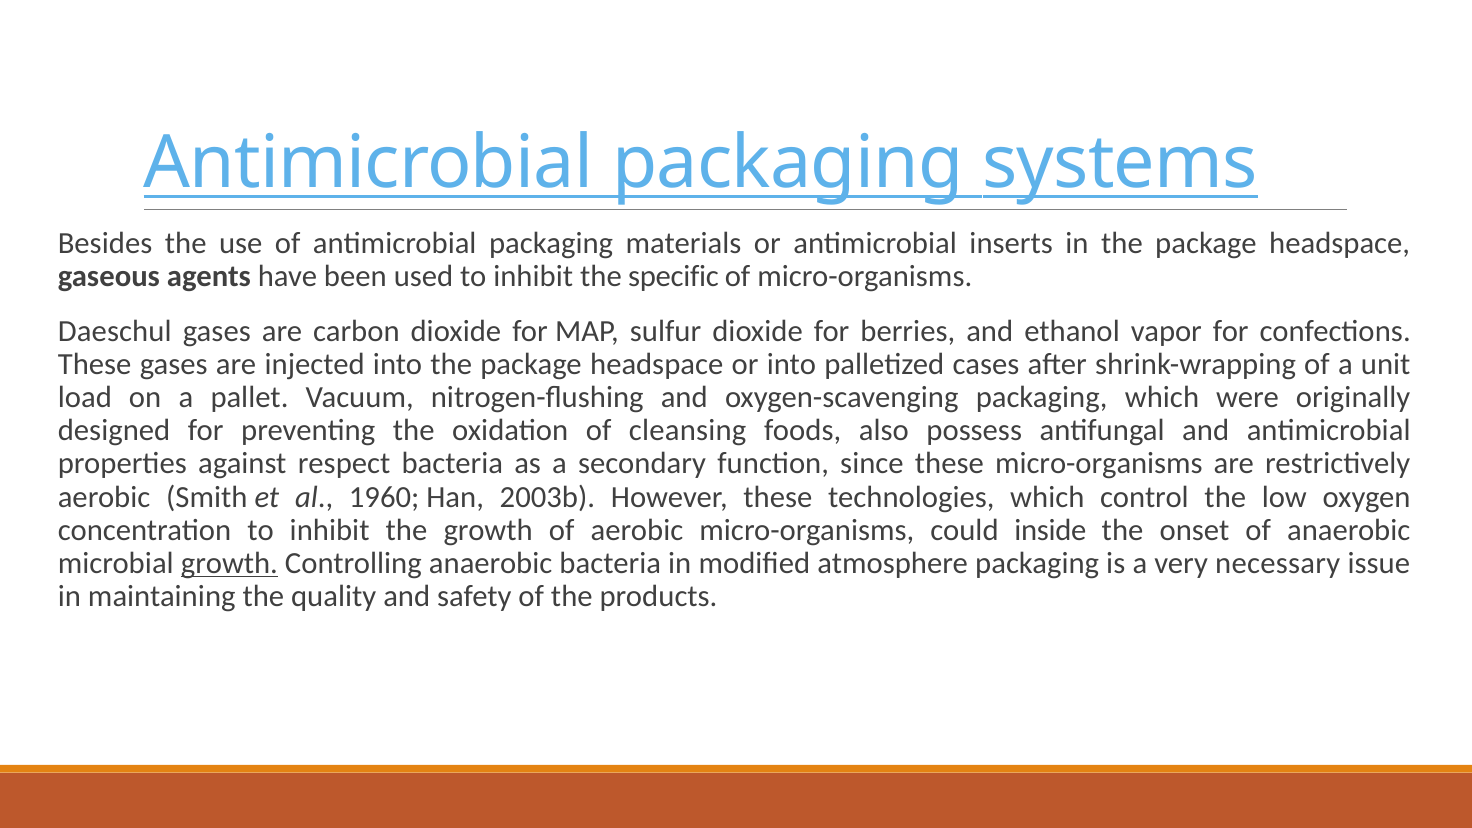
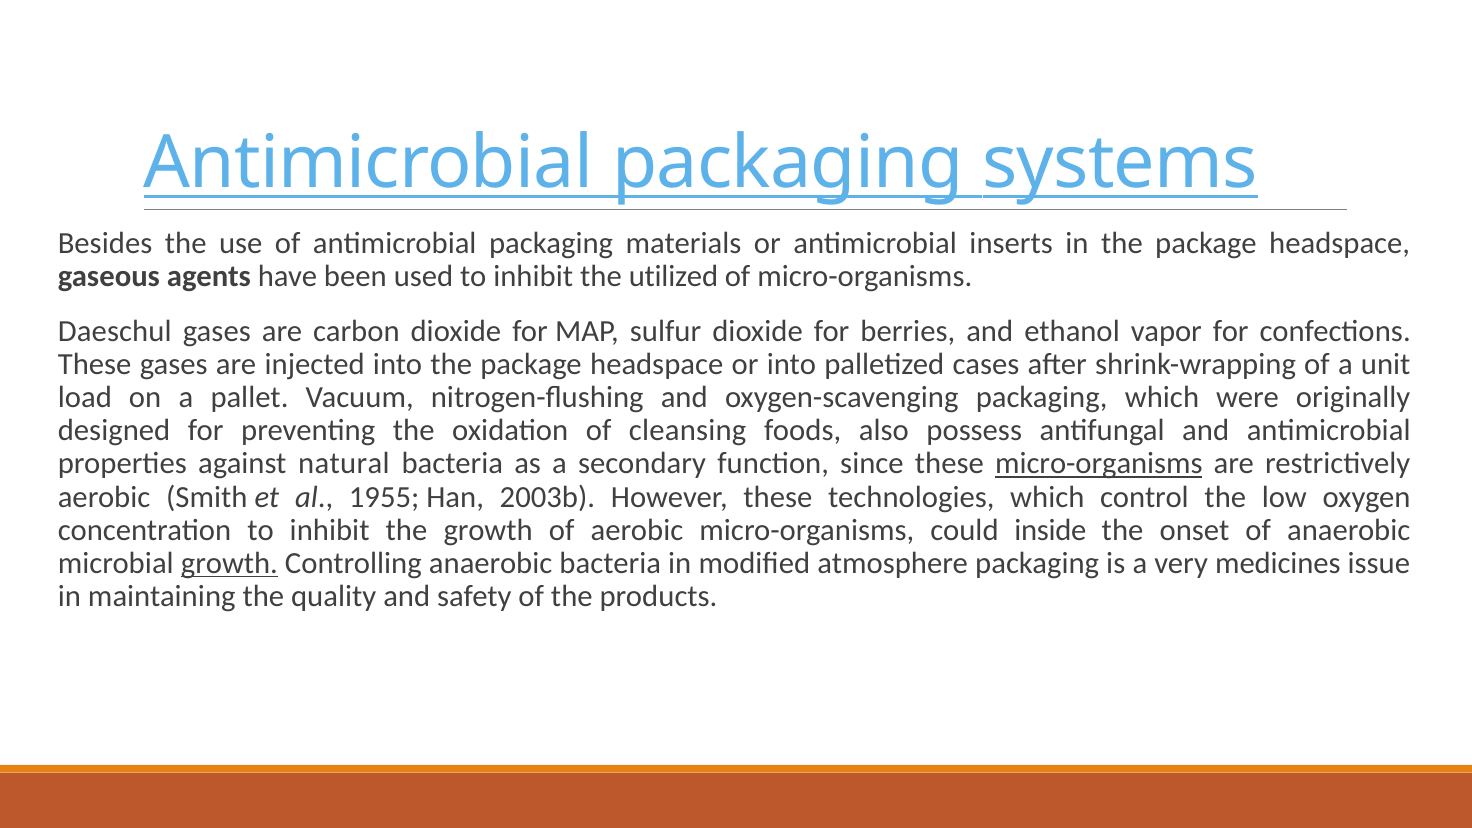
specific: specific -> utilized
respect: respect -> natural
micro-organisms at (1099, 464) underline: none -> present
1960: 1960 -> 1955
necessary: necessary -> medicines
